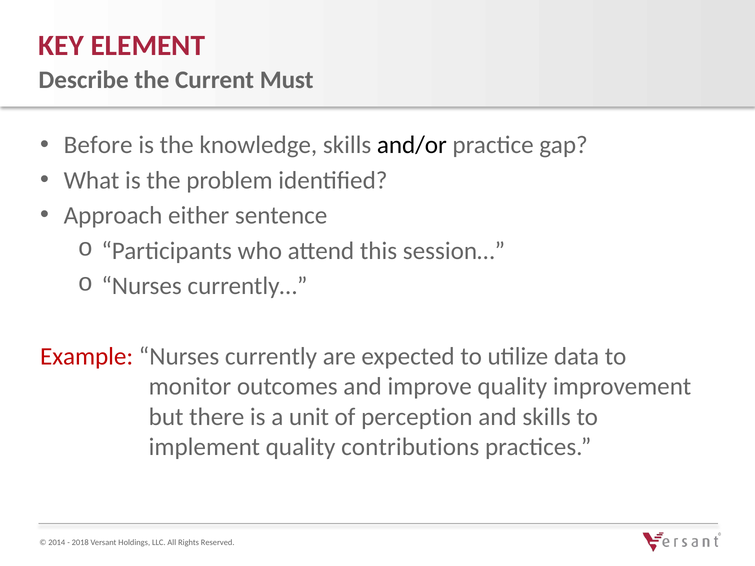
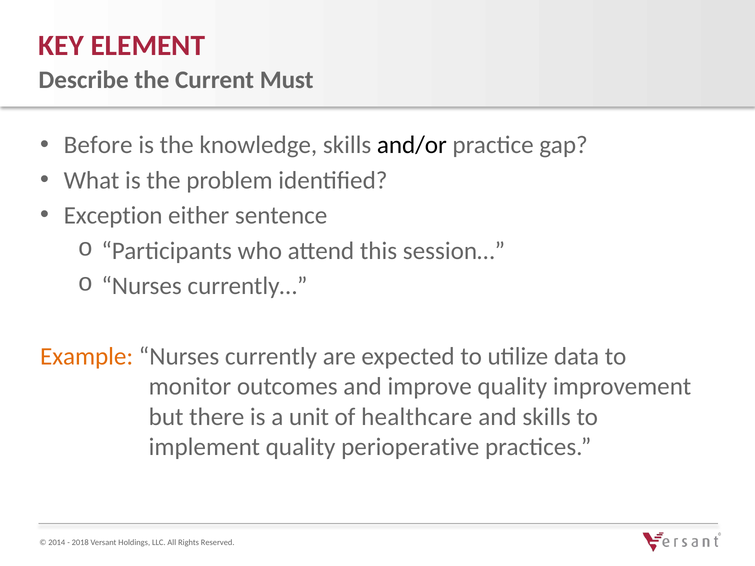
Approach: Approach -> Exception
Example colour: red -> orange
perception: perception -> healthcare
contributions: contributions -> perioperative
